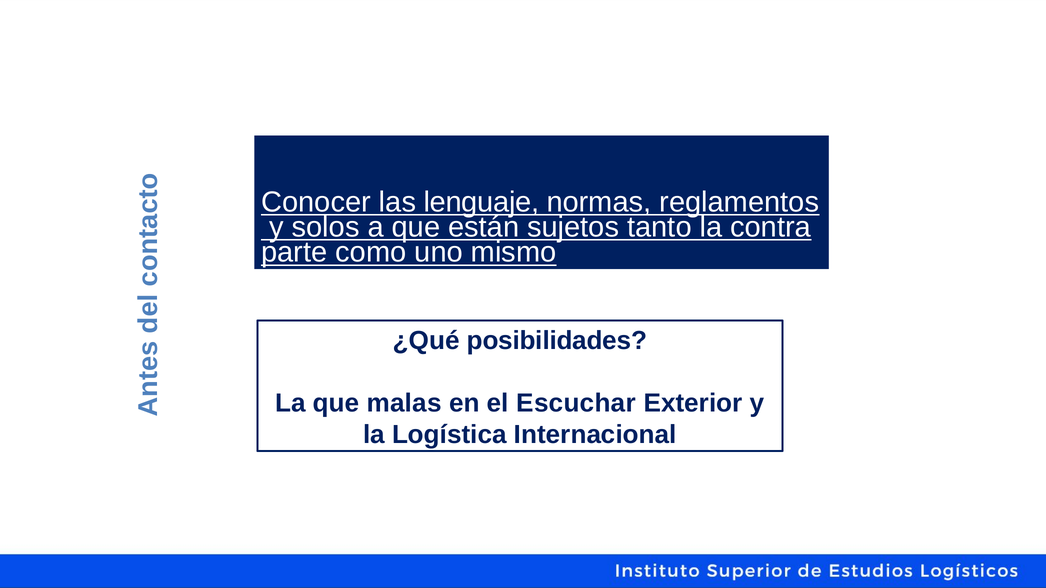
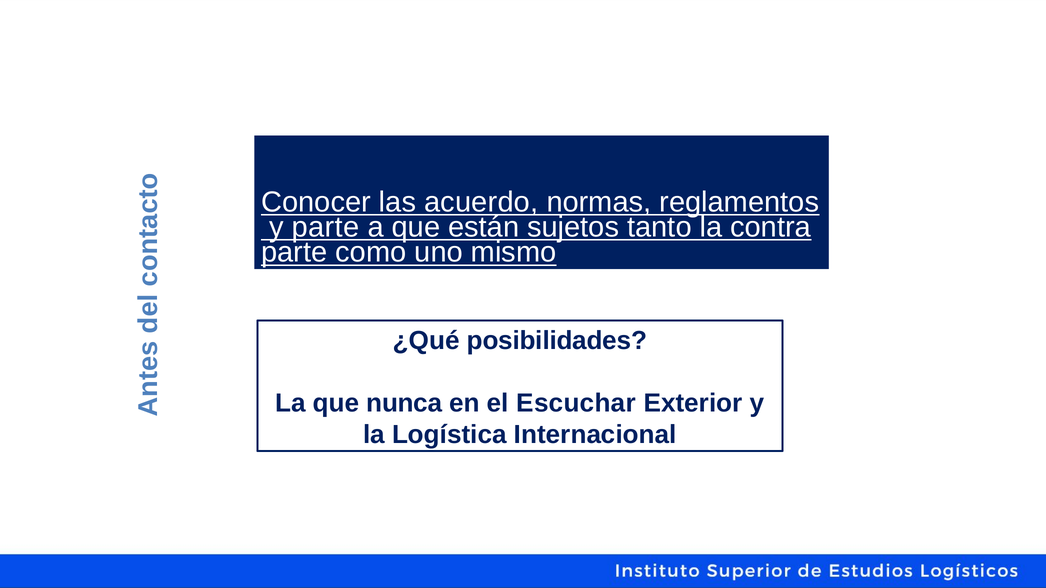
lenguaje: lenguaje -> acuerdo
y solos: solos -> parte
malas: malas -> nunca
